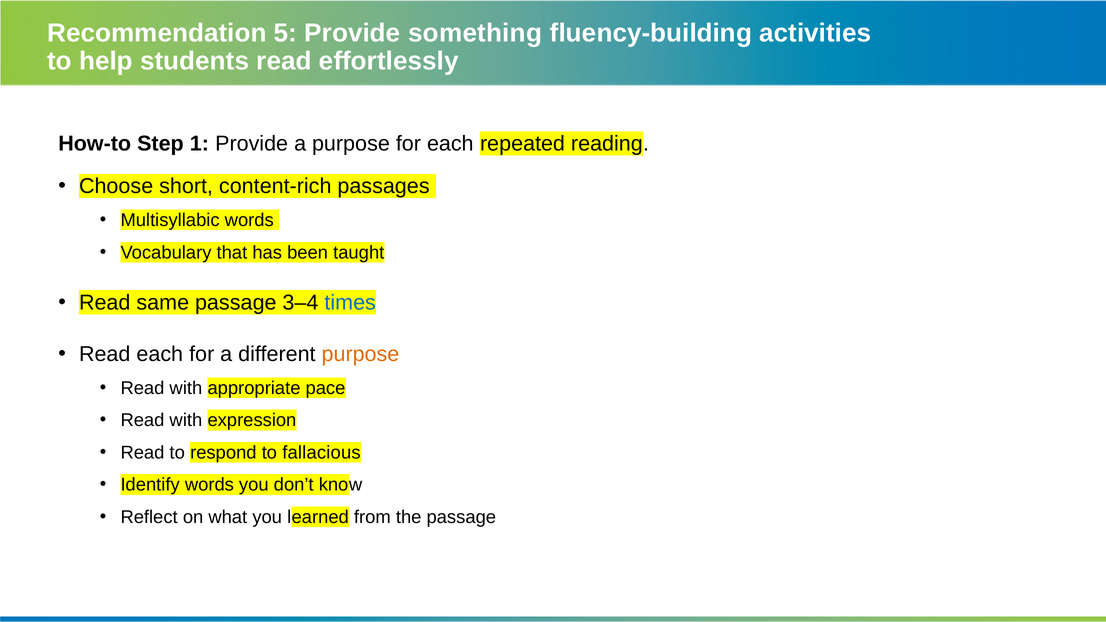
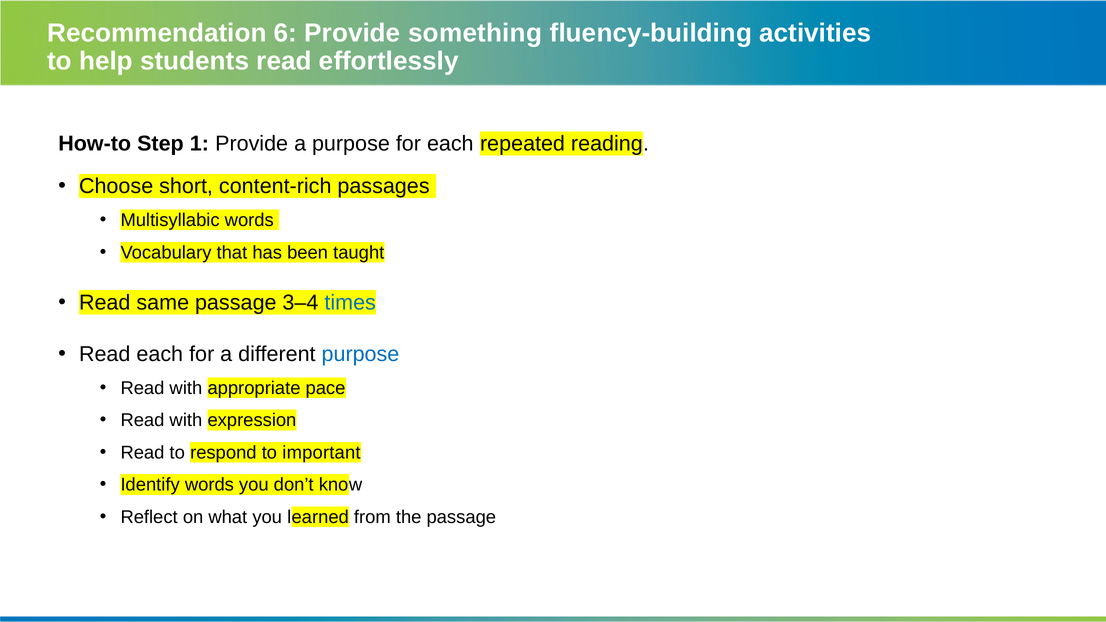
5: 5 -> 6
purpose at (360, 354) colour: orange -> blue
fallacious: fallacious -> important
